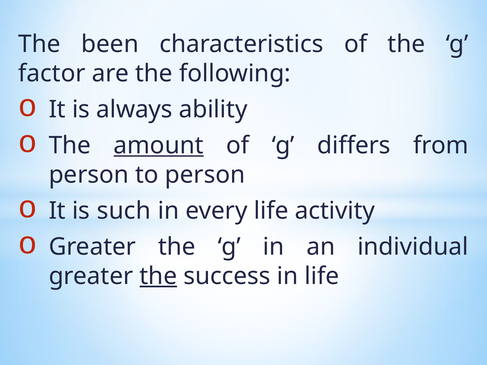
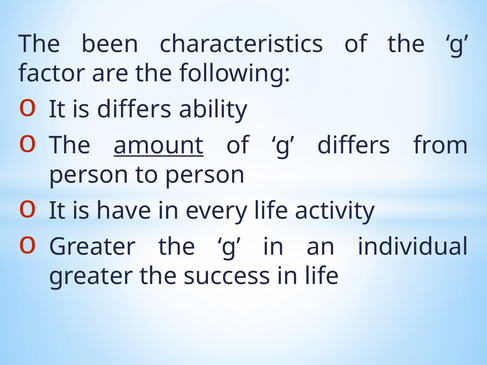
is always: always -> differs
such: such -> have
the at (158, 276) underline: present -> none
